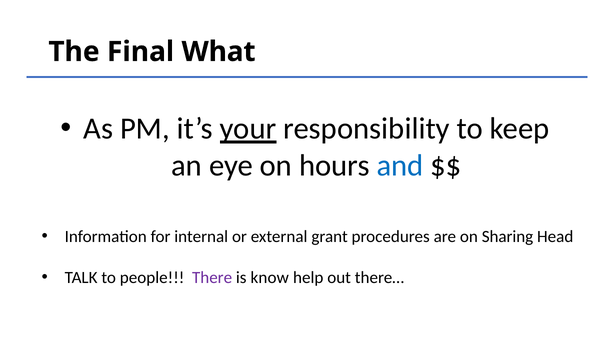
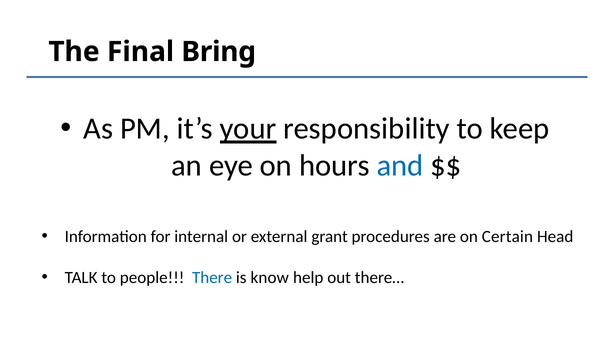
What: What -> Bring
Sharing: Sharing -> Certain
There colour: purple -> blue
